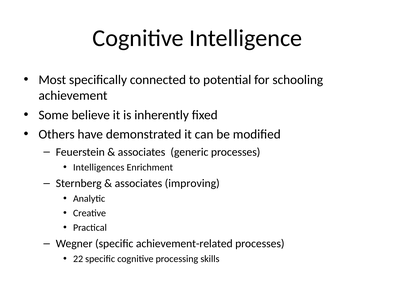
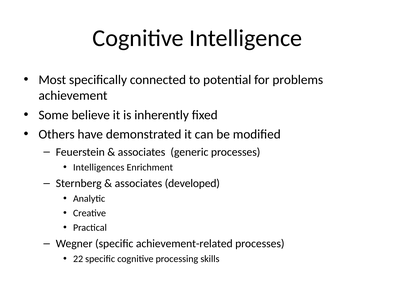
schooling: schooling -> problems
improving: improving -> developed
